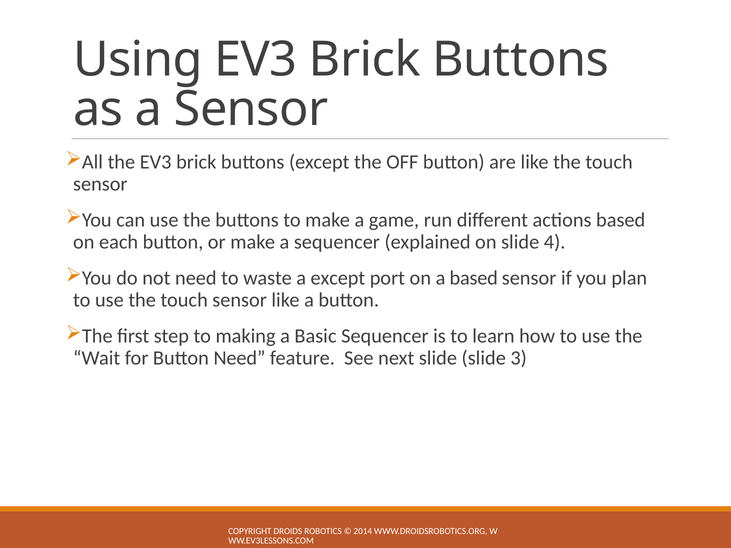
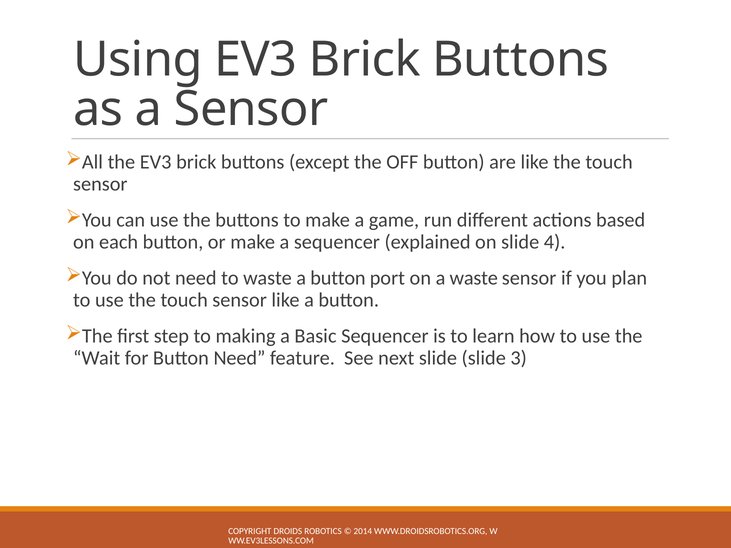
waste a except: except -> button
a based: based -> waste
